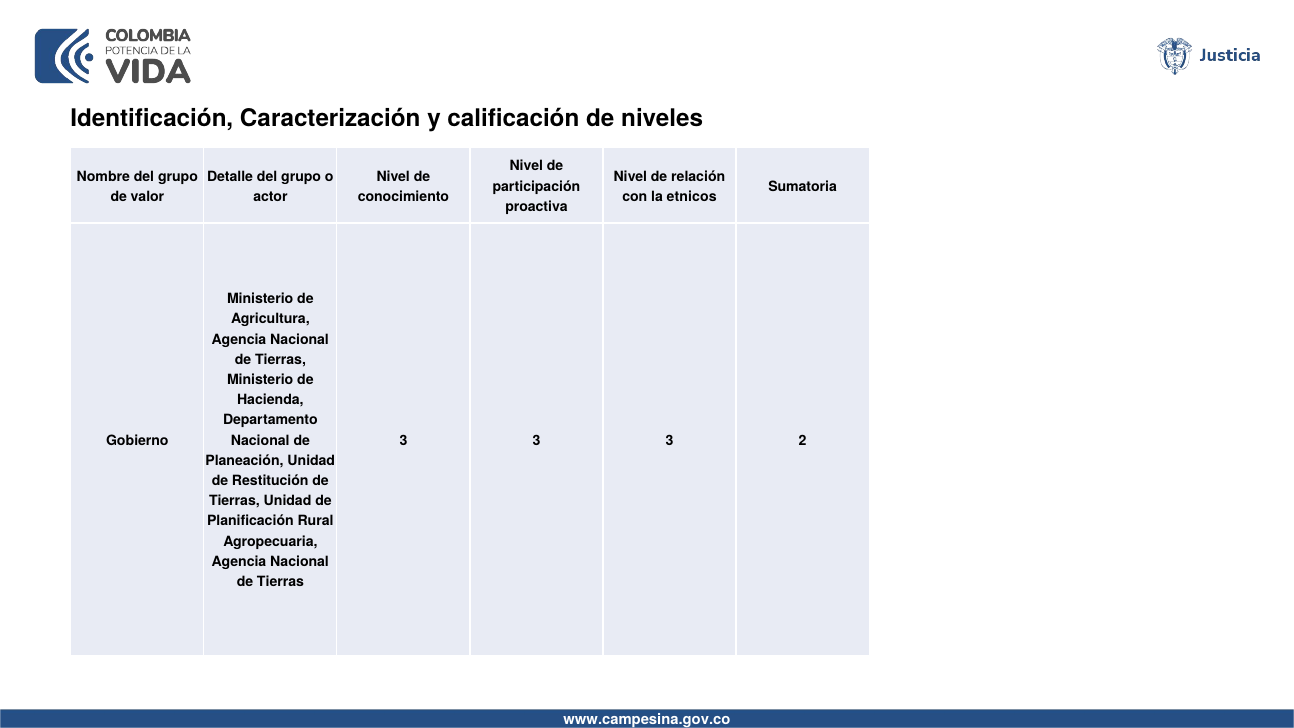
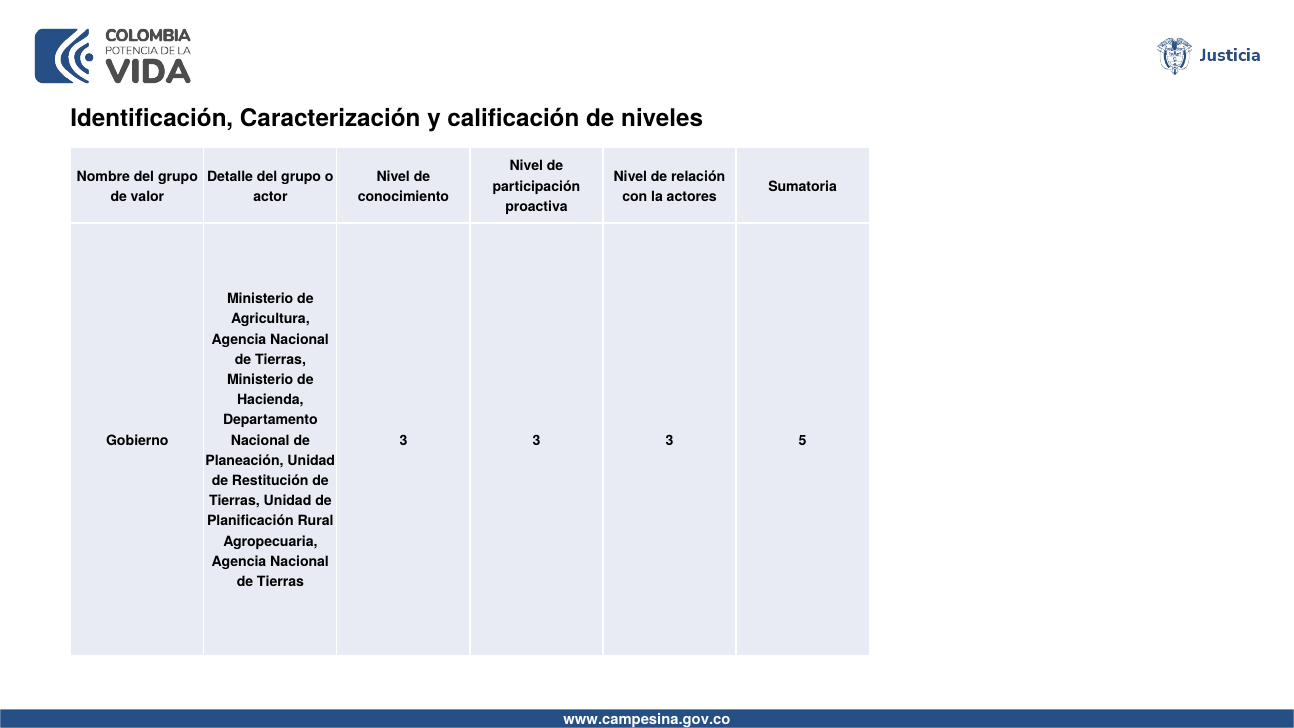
etnicos: etnicos -> actores
2: 2 -> 5
